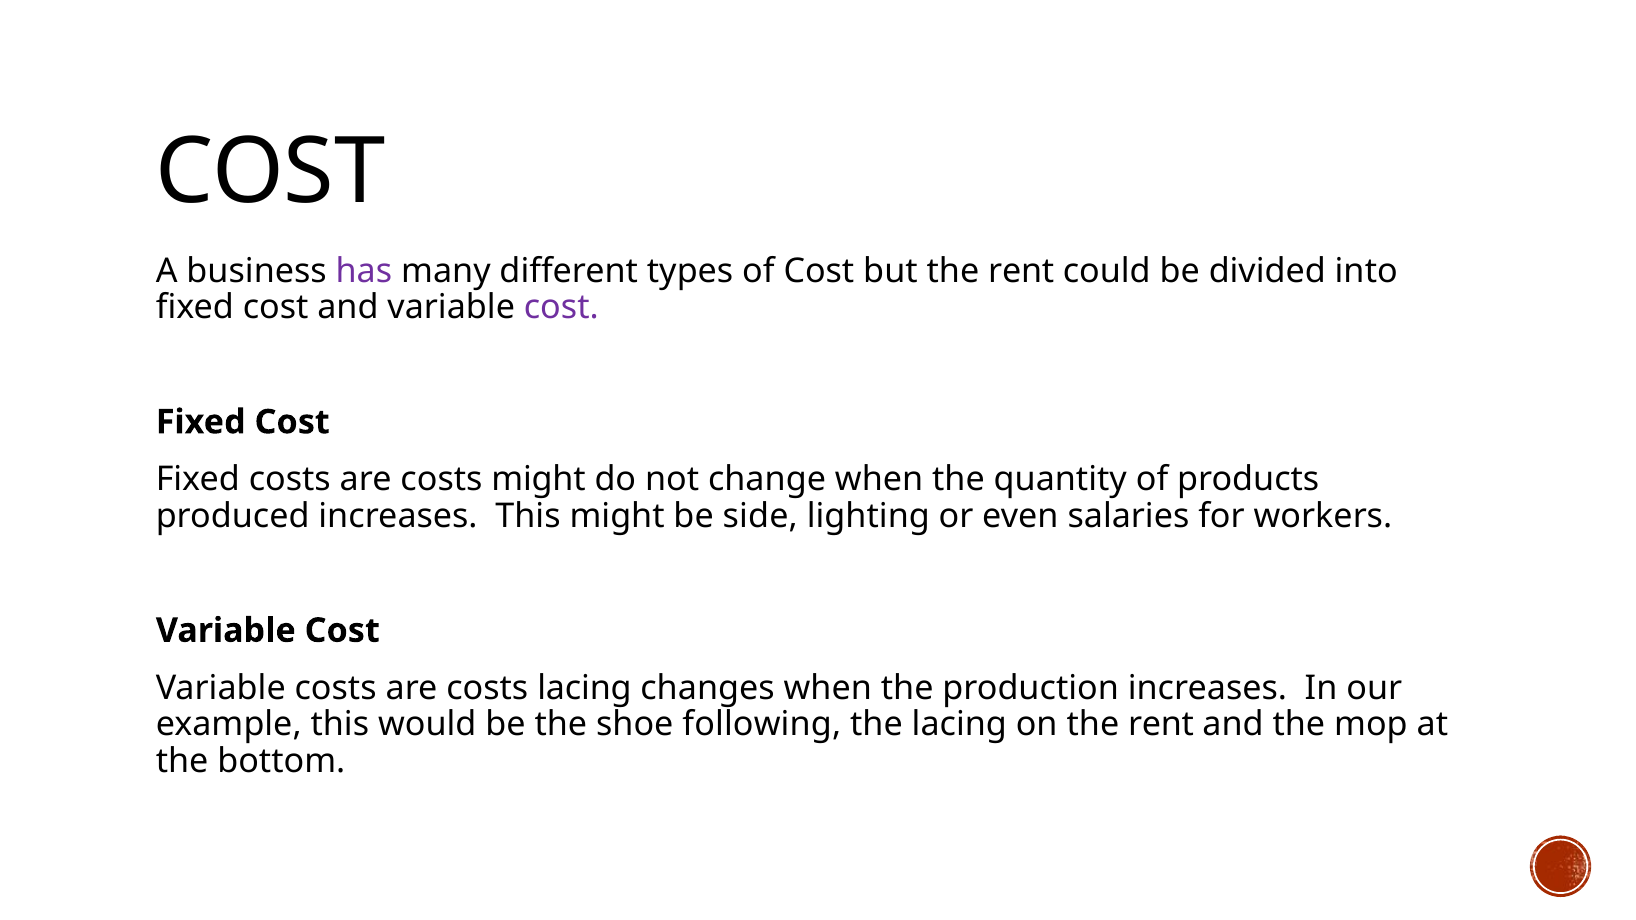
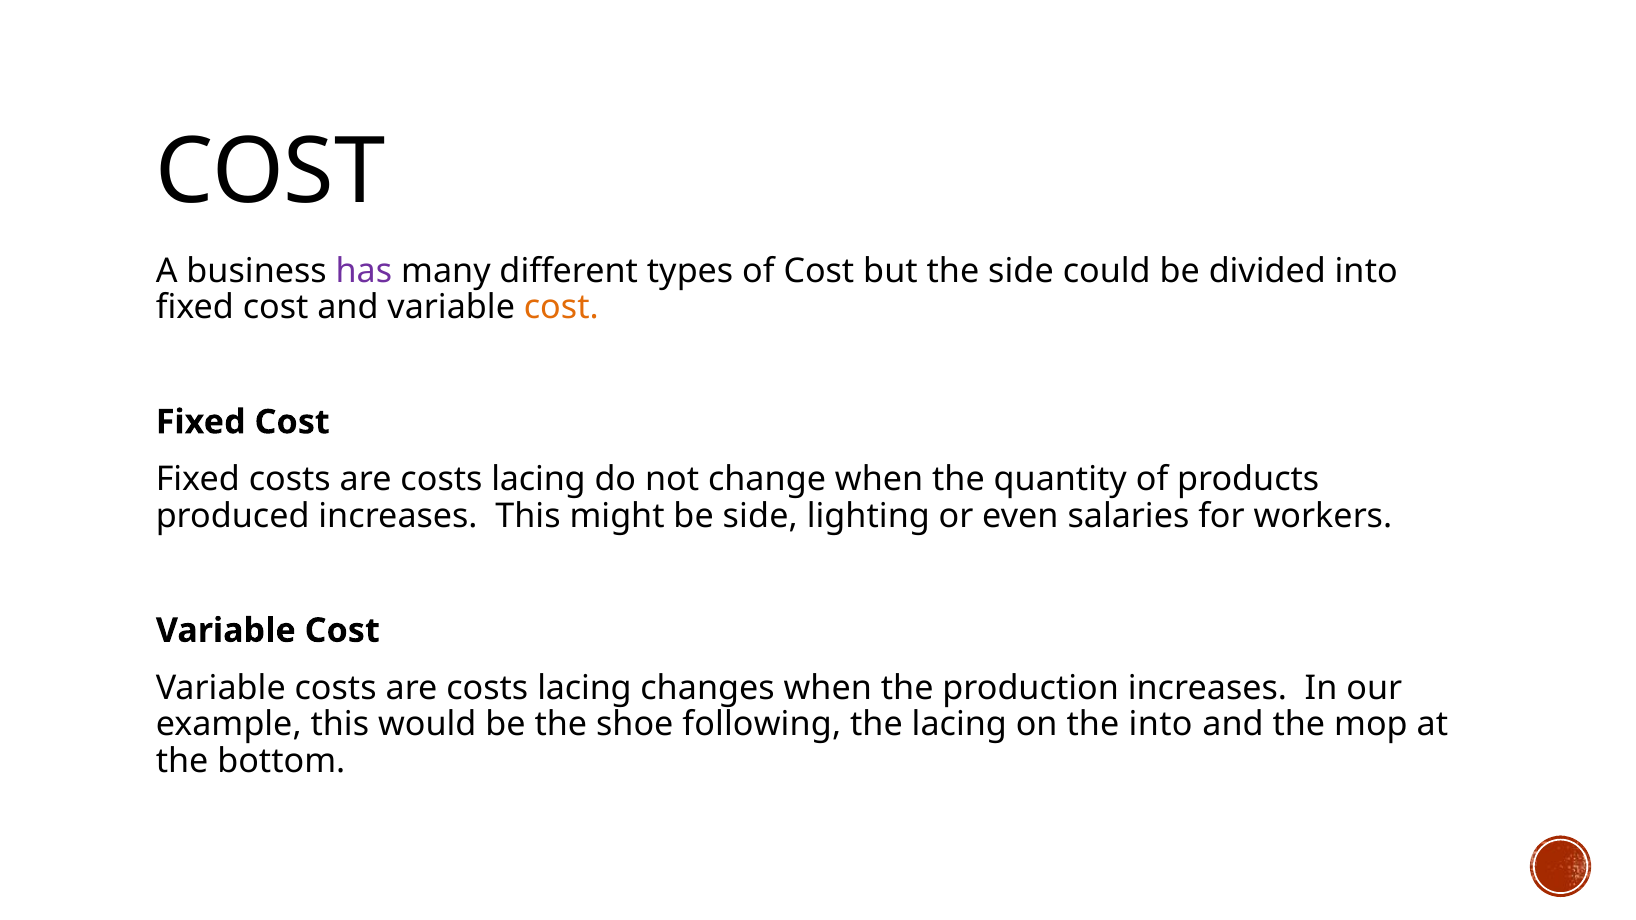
but the rent: rent -> side
cost at (561, 308) colour: purple -> orange
might at (539, 479): might -> lacing
on the rent: rent -> into
